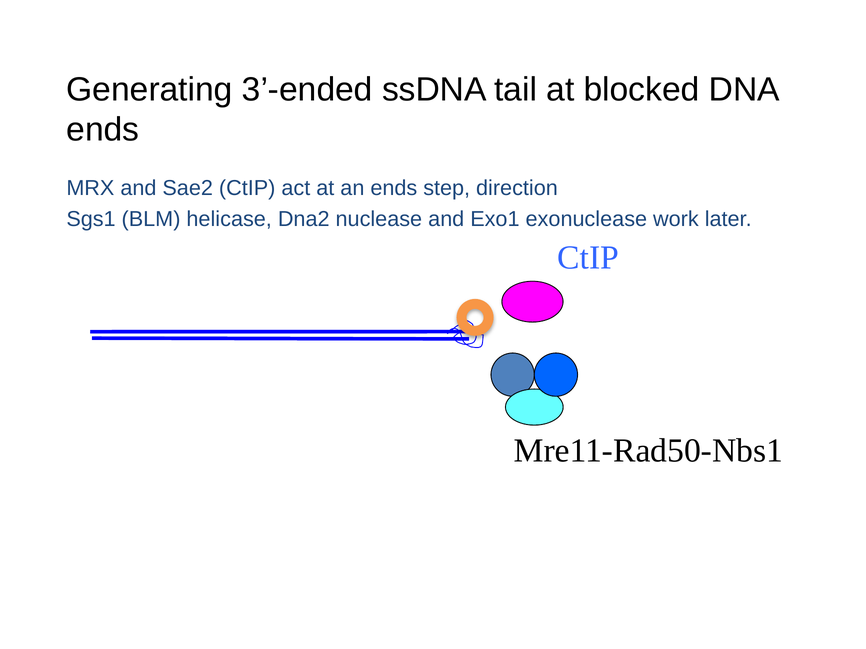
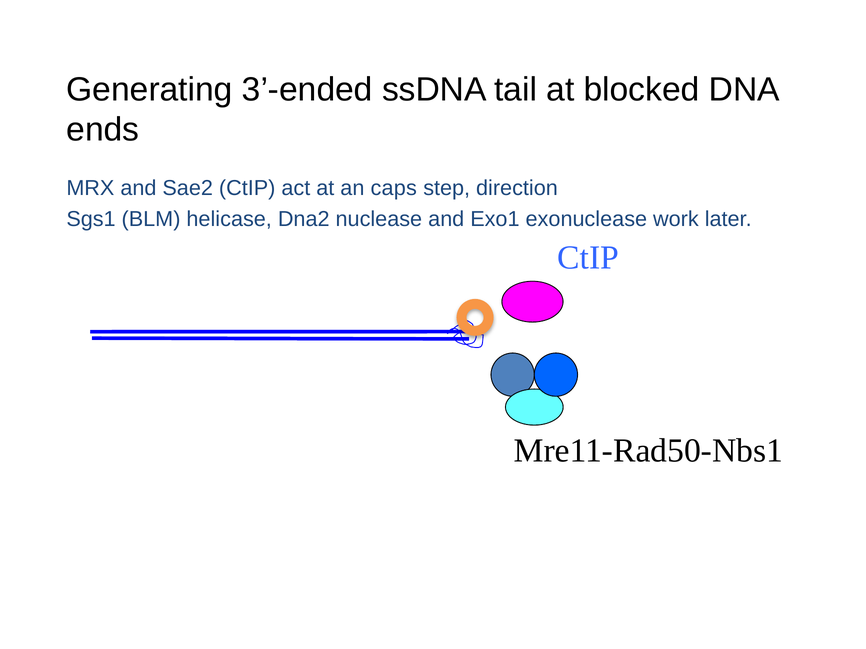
an ends: ends -> caps
